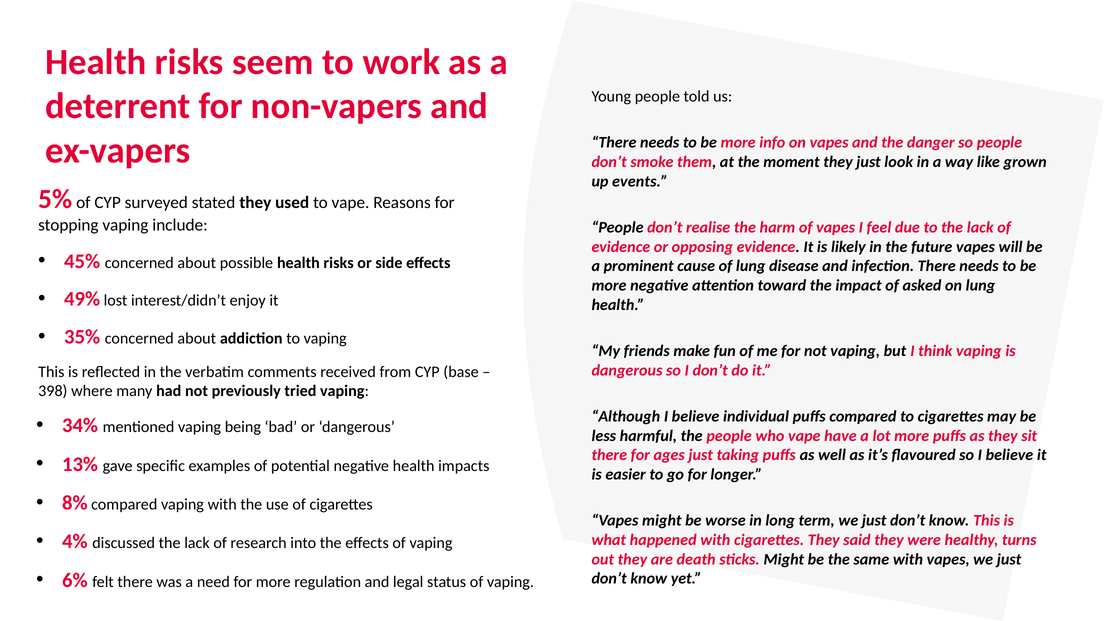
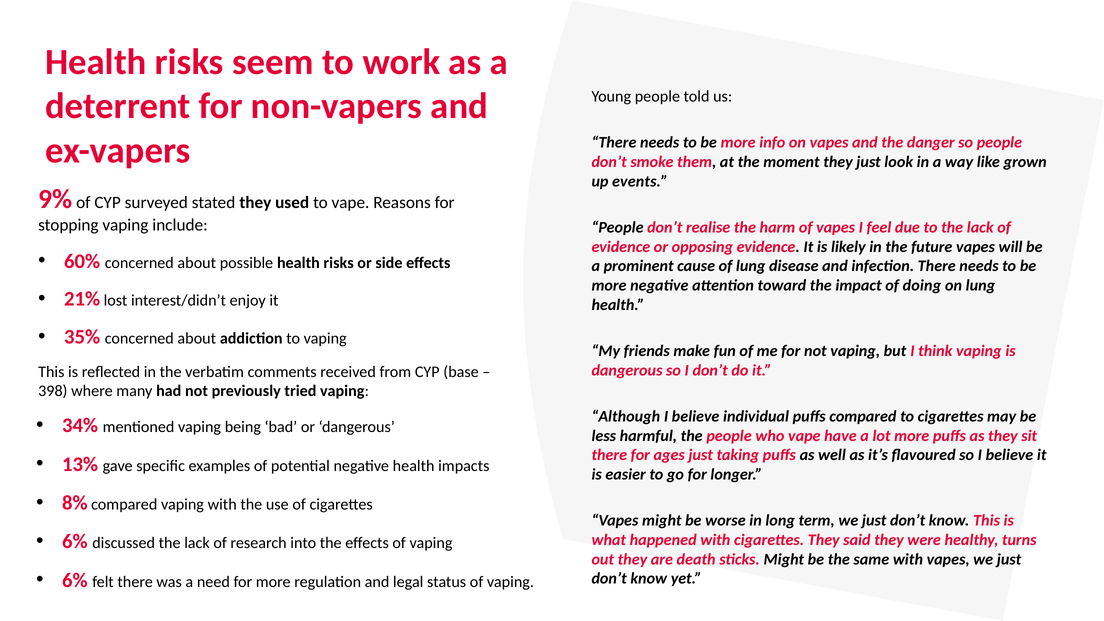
5%: 5% -> 9%
45%: 45% -> 60%
asked: asked -> doing
49%: 49% -> 21%
4% at (75, 542): 4% -> 6%
